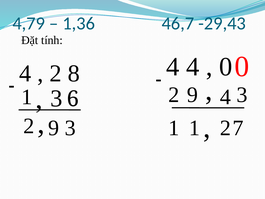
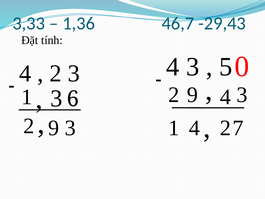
4,79: 4,79 -> 3,33
4 4: 4 -> 3
0 at (226, 67): 0 -> 5
2 8: 8 -> 3
1 1: 1 -> 4
